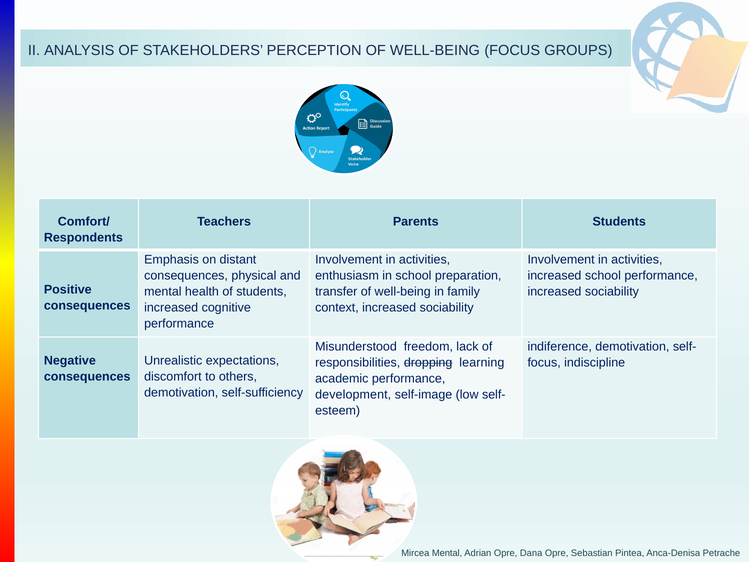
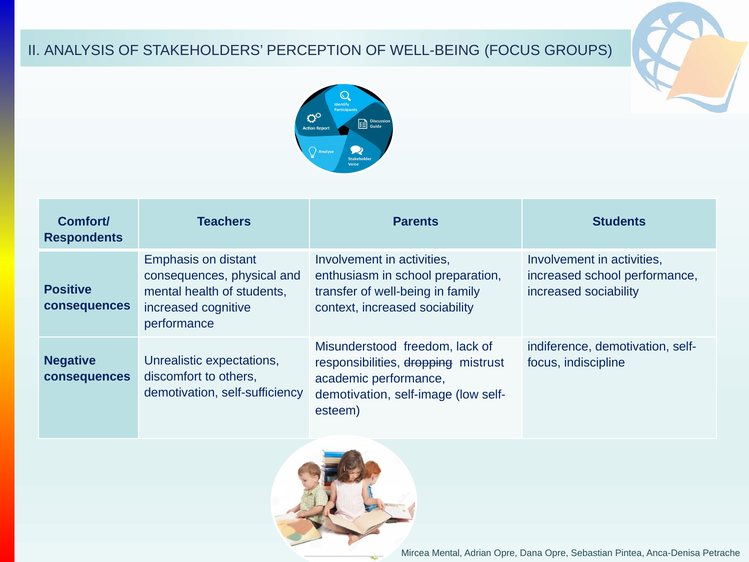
learning: learning -> mistrust
development at (353, 395): development -> demotivation
